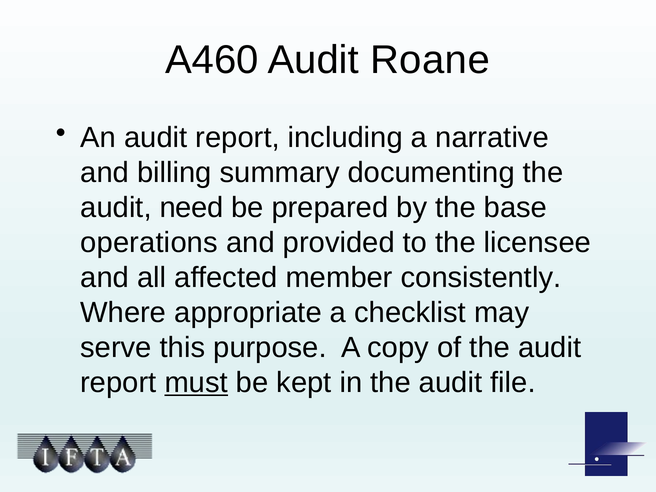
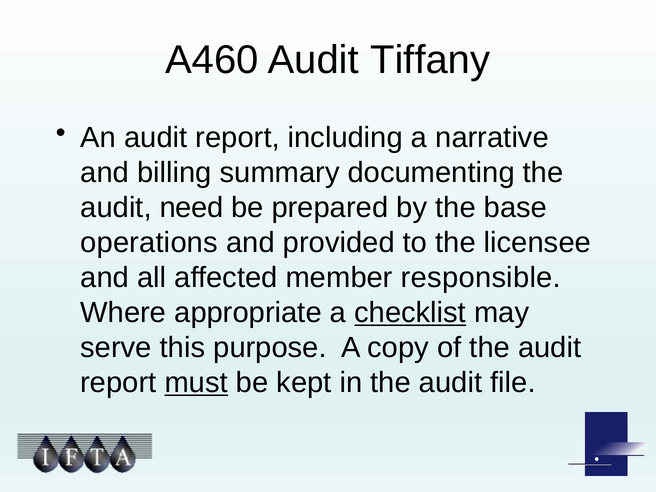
Roane: Roane -> Tiffany
consistently: consistently -> responsible
checklist underline: none -> present
